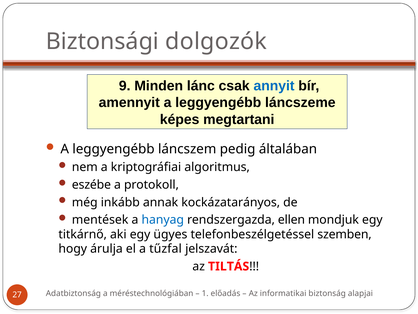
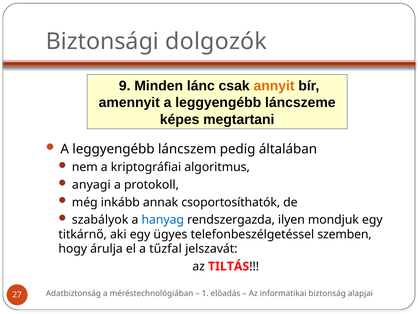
annyit colour: blue -> orange
eszébe: eszébe -> anyagi
kockázatarányos: kockázatarányos -> csoportosíthatók
mentések: mentések -> szabályok
ellen: ellen -> ilyen
